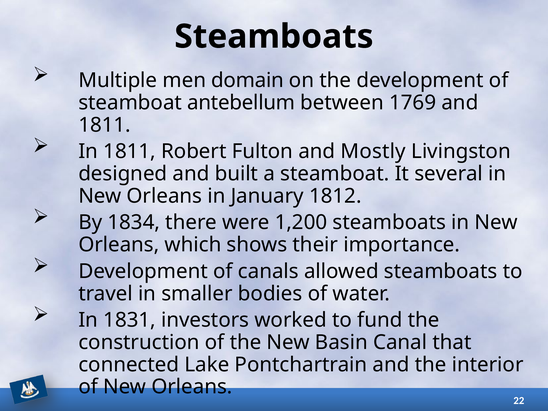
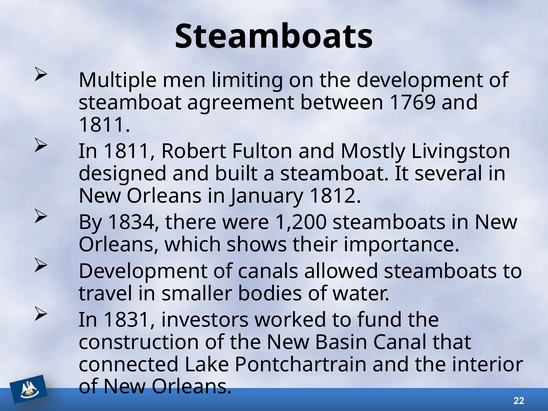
domain: domain -> limiting
antebellum: antebellum -> agreement
